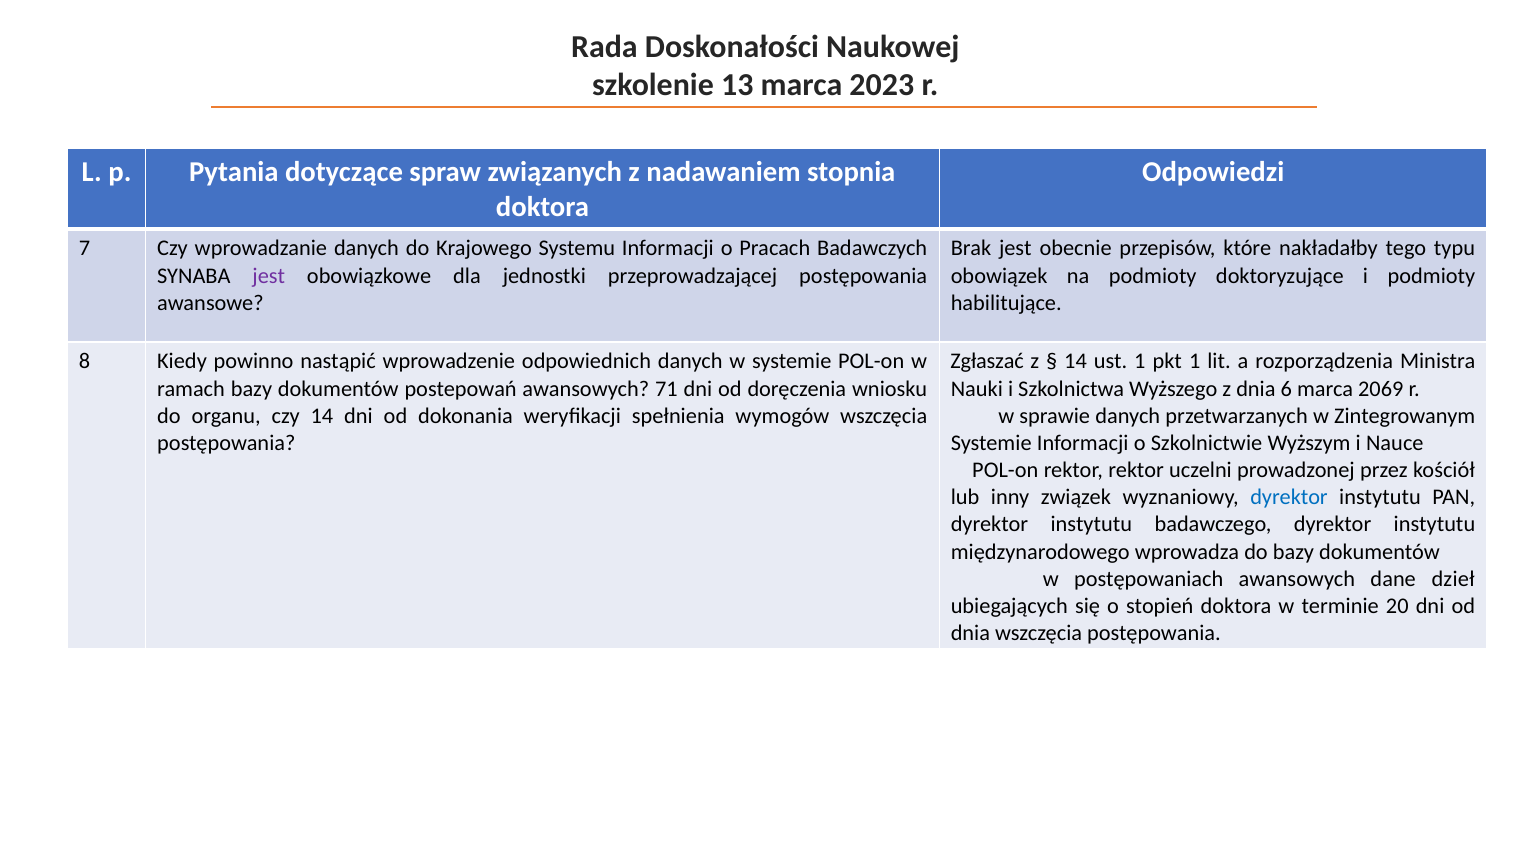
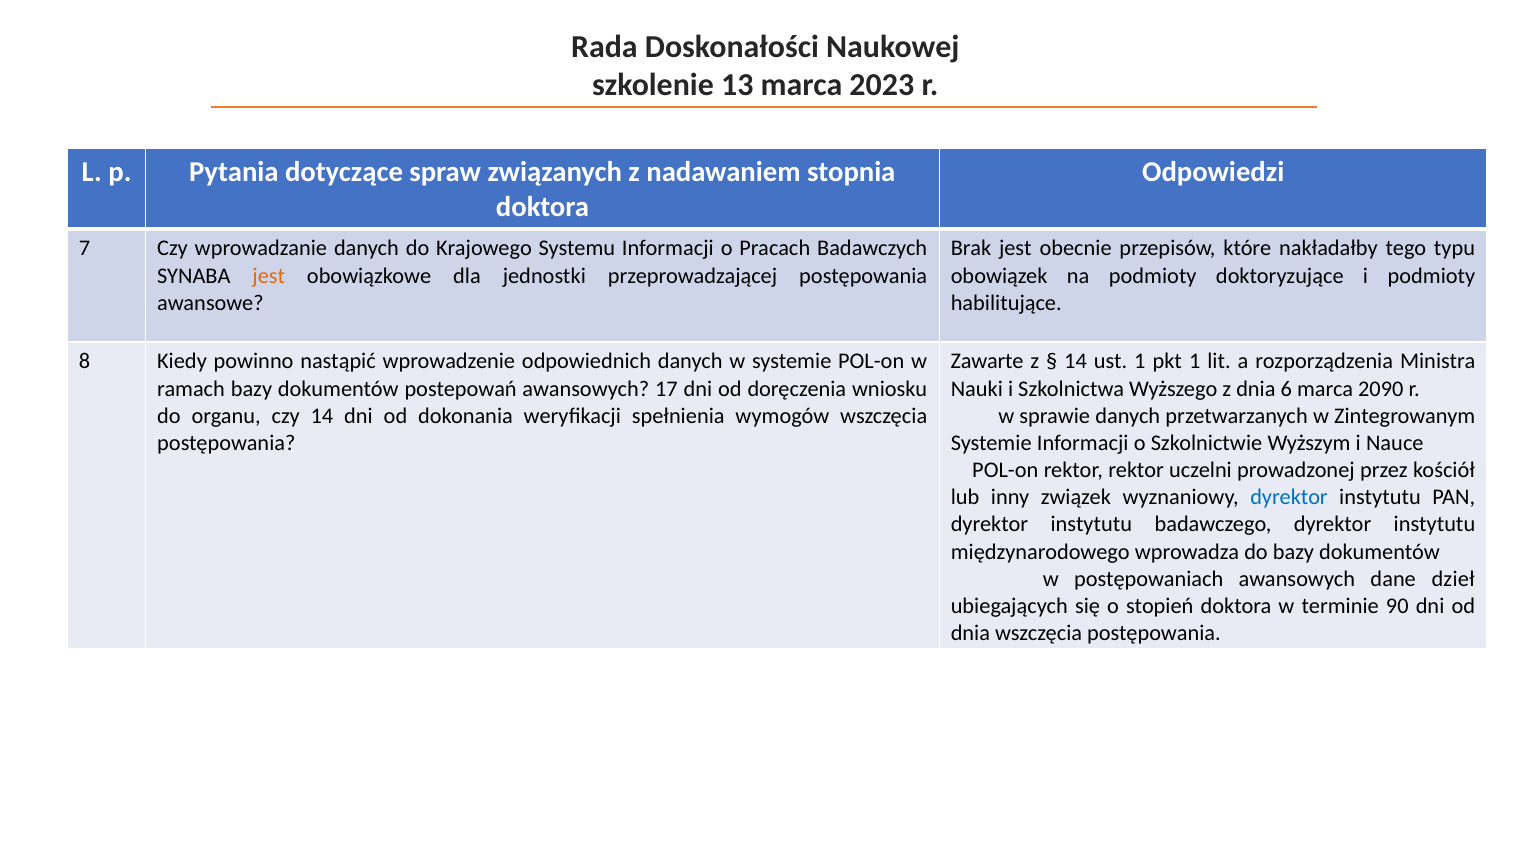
jest at (269, 276) colour: purple -> orange
Zgłaszać: Zgłaszać -> Zawarte
71: 71 -> 17
2069: 2069 -> 2090
20: 20 -> 90
